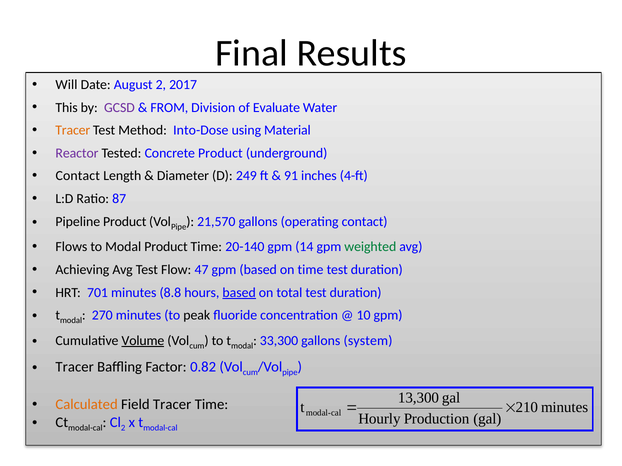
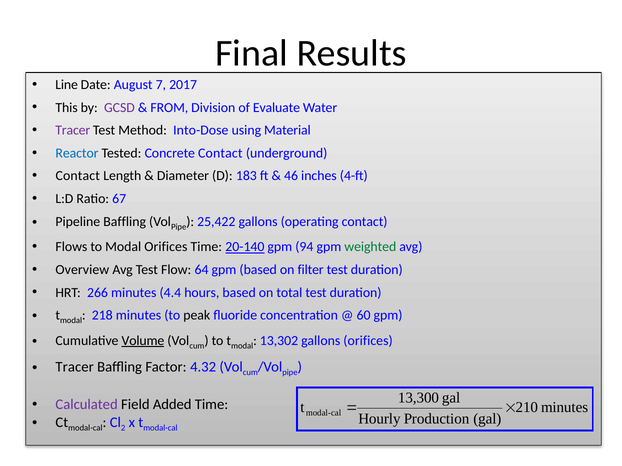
Will: Will -> Line
August 2: 2 -> 7
Tracer at (73, 131) colour: orange -> purple
Reactor colour: purple -> blue
Concrete Product: Product -> Contact
249: 249 -> 183
91: 91 -> 46
87: 87 -> 67
Pipeline Product: Product -> Baffling
21,570: 21,570 -> 25,422
Modal Product: Product -> Orifices
20-140 underline: none -> present
14: 14 -> 94
Achieving: Achieving -> Overview
47: 47 -> 64
on time: time -> filter
701: 701 -> 266
8.8: 8.8 -> 4.4
based at (239, 293) underline: present -> none
270: 270 -> 218
10: 10 -> 60
33,300: 33,300 -> 13,302
gallons system: system -> orifices
0.82: 0.82 -> 4.32
Calculated colour: orange -> purple
Field Tracer: Tracer -> Added
